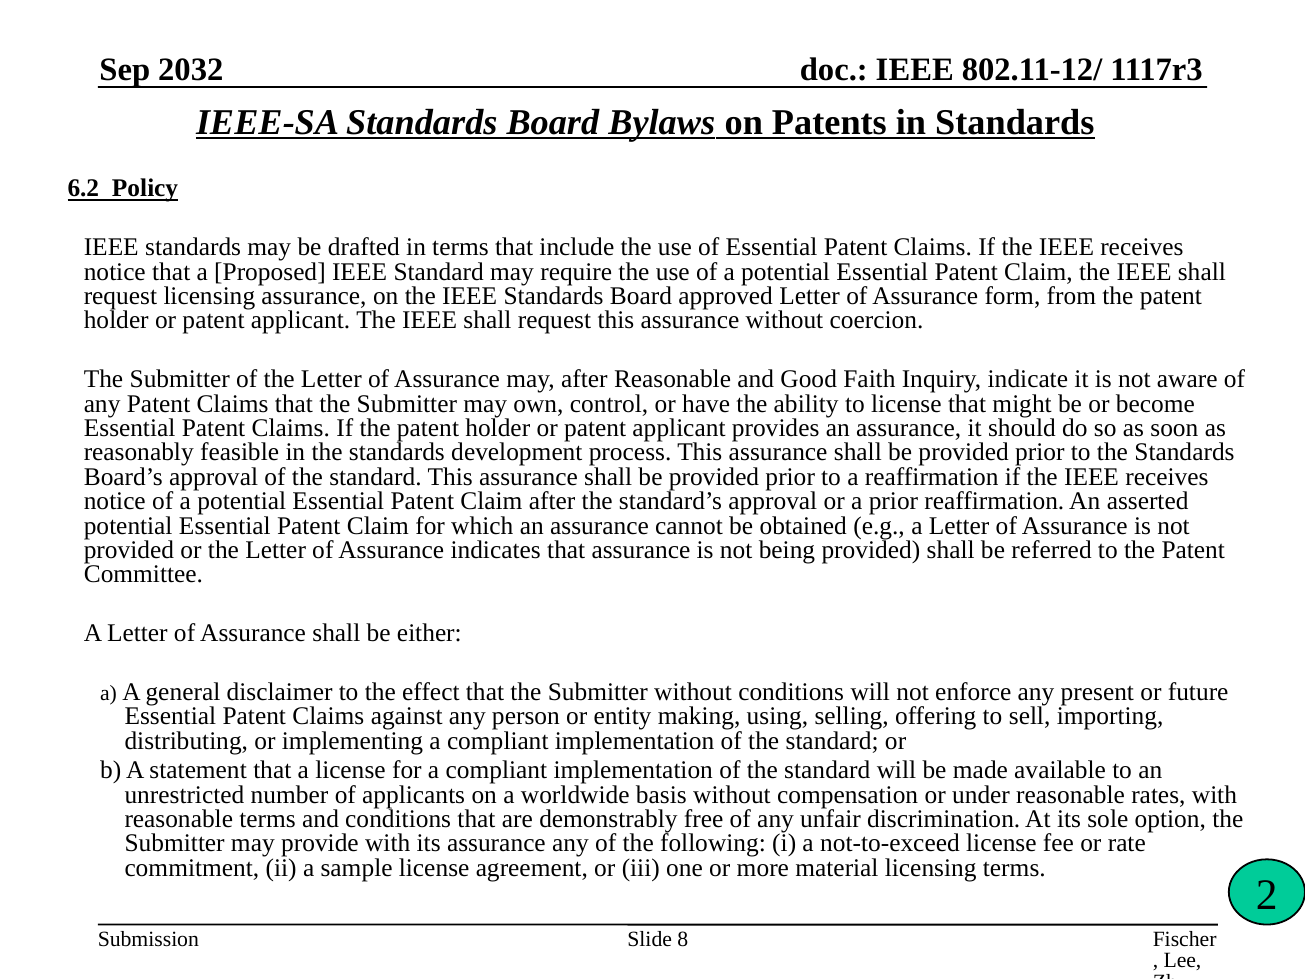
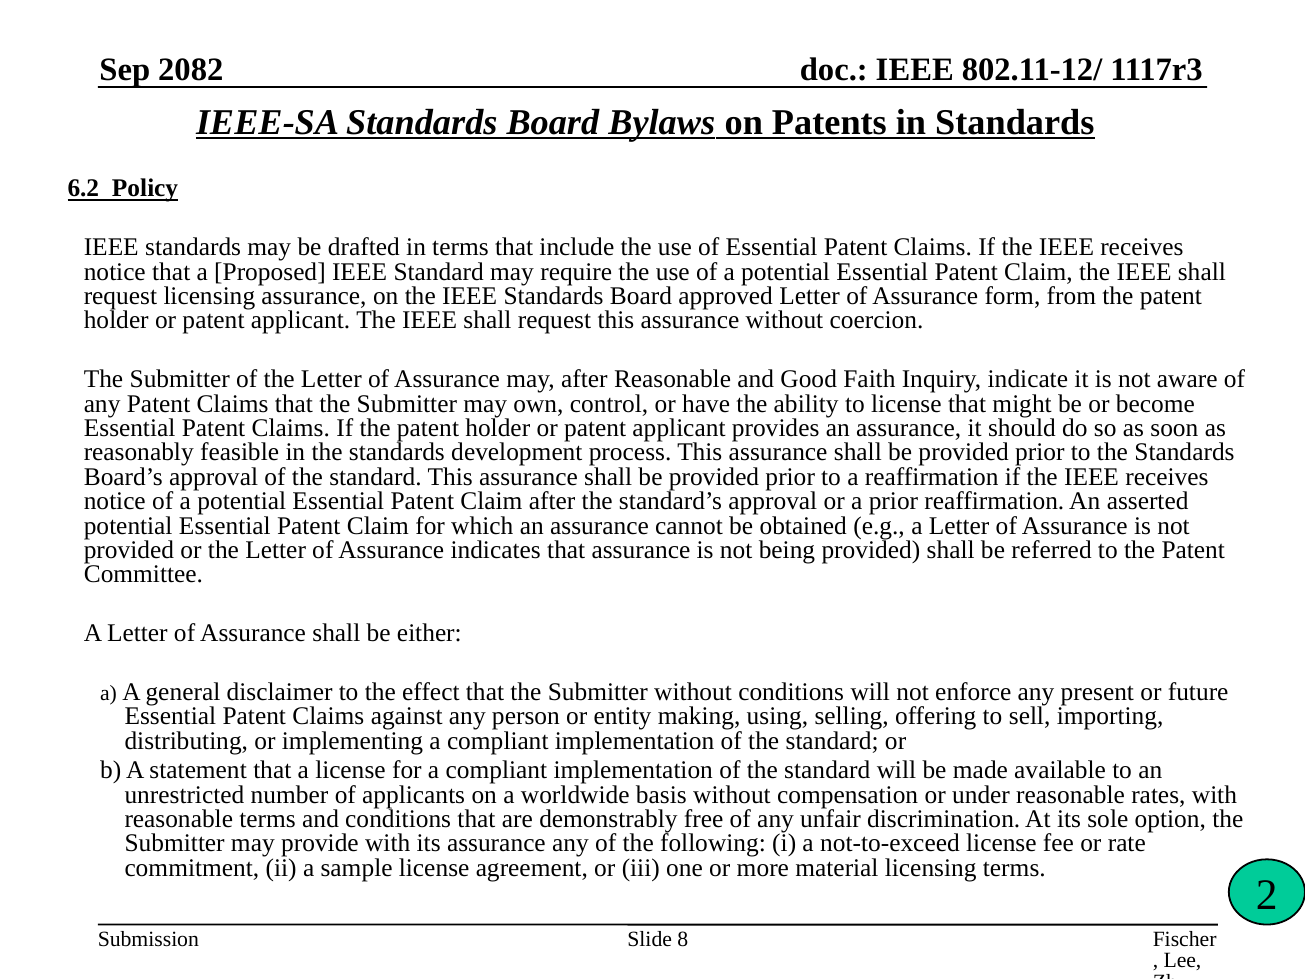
2032: 2032 -> 2082
